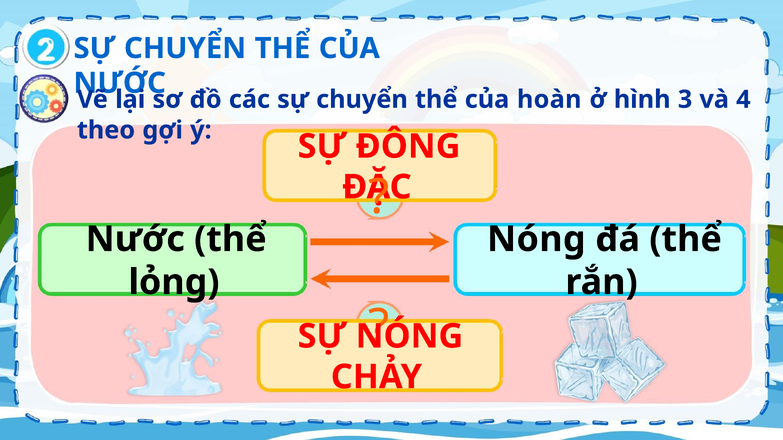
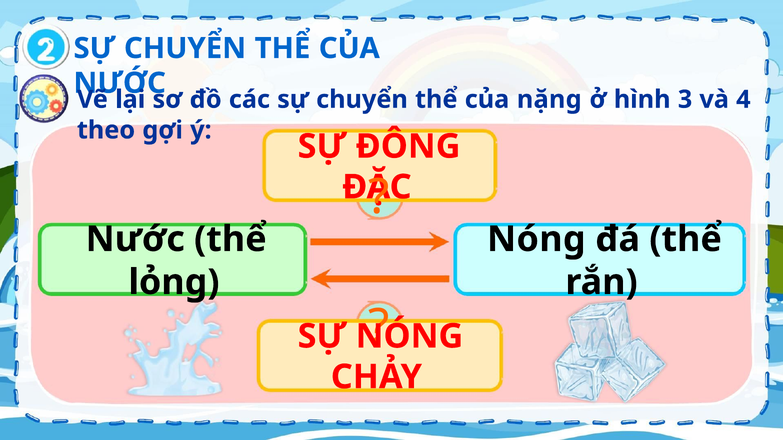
hoàn: hoàn -> nặng
